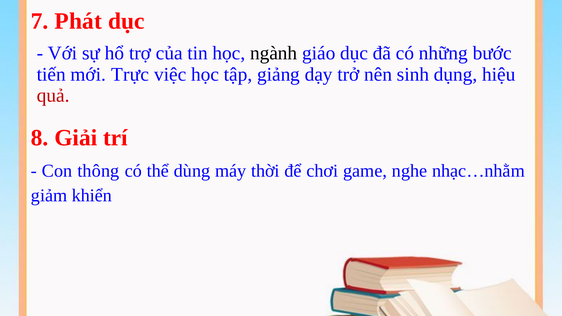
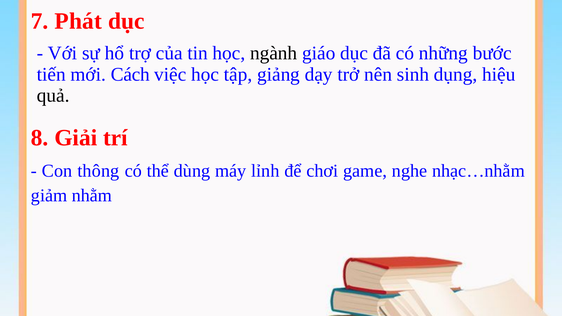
Trực: Trực -> Cách
quả colour: red -> black
thời: thời -> lỉnh
khiển: khiển -> nhằm
